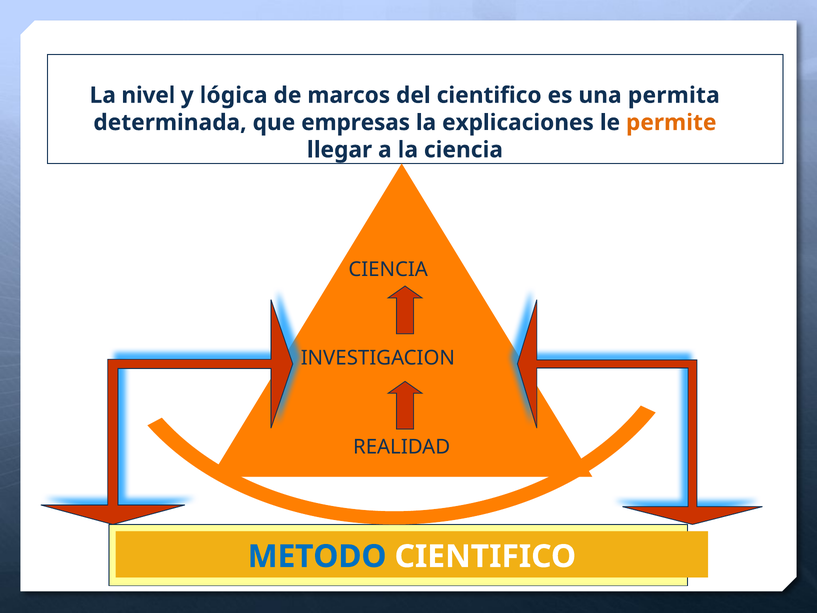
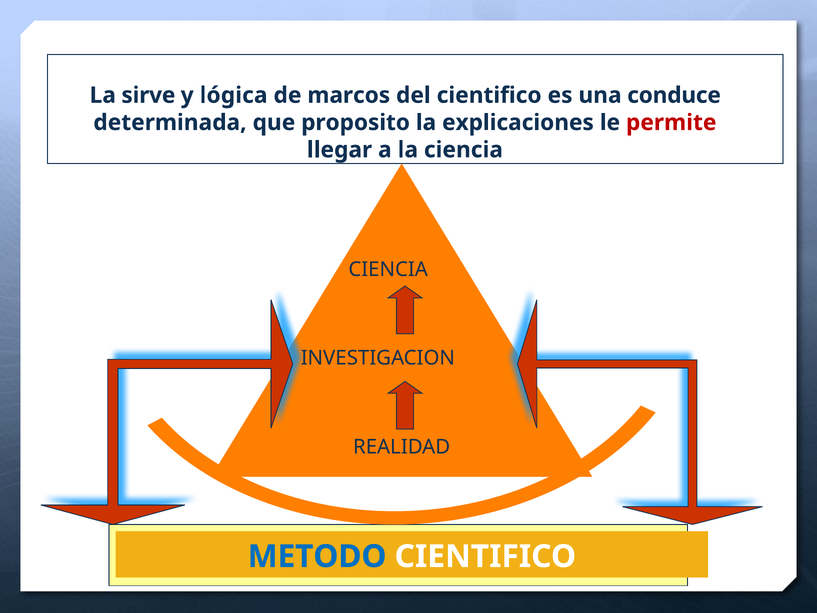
nivel: nivel -> sirve
permita: permita -> conduce
empresas: empresas -> proposito
permite colour: orange -> red
